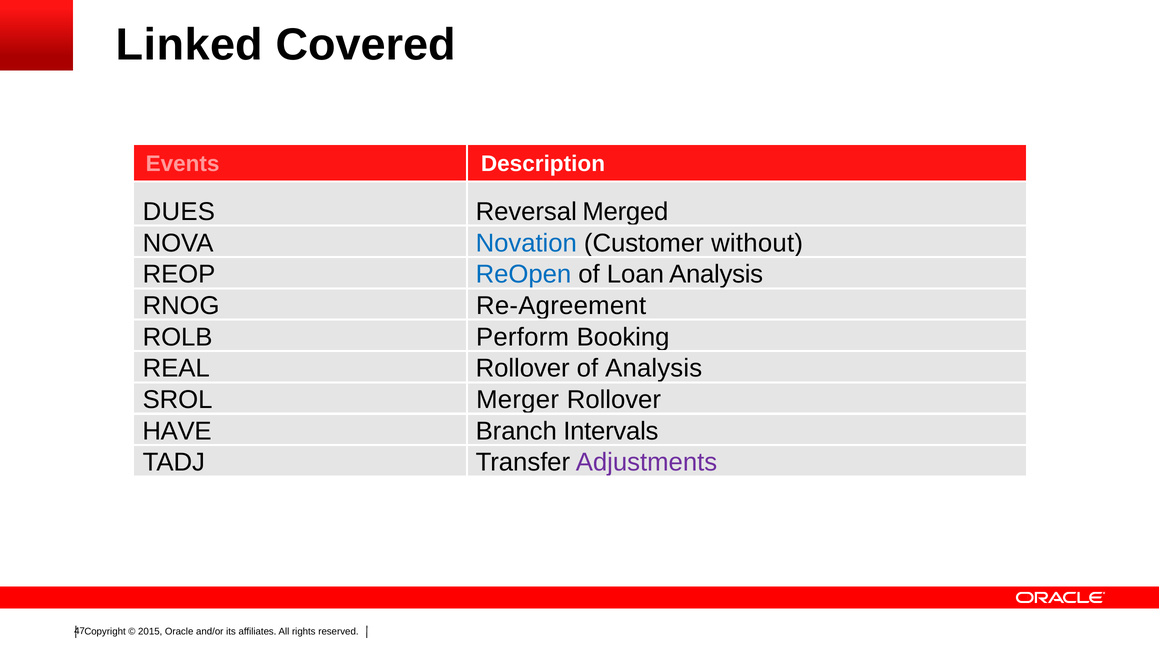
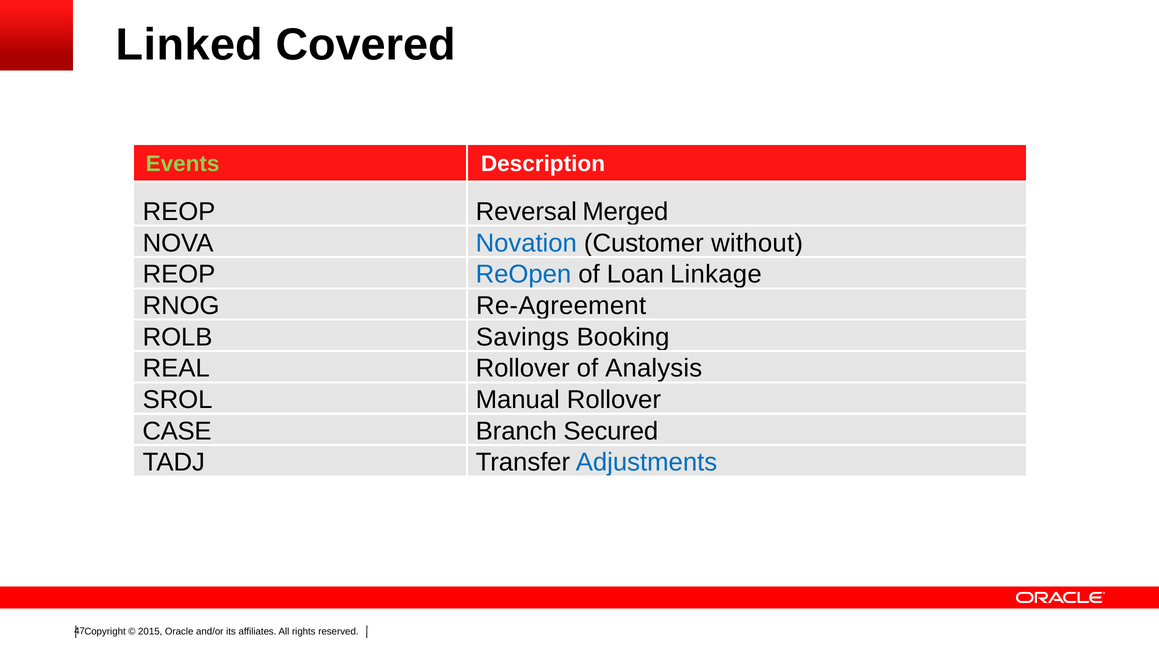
Events colour: pink -> light green
DUES at (179, 212): DUES -> REOP
Loan Analysis: Analysis -> Linkage
Perform: Perform -> Savings
Merger: Merger -> Manual
HAVE: HAVE -> CASE
Intervals: Intervals -> Secured
Adjustments colour: purple -> blue
